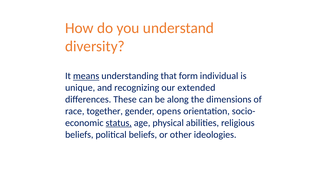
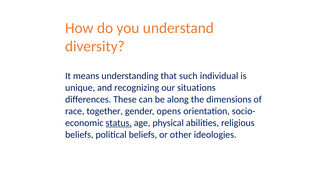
means underline: present -> none
form: form -> such
extended: extended -> situations
